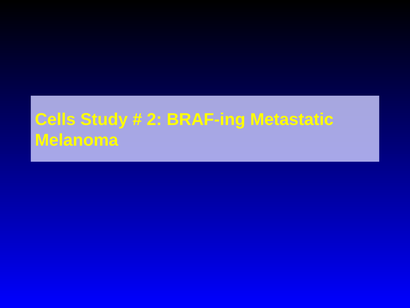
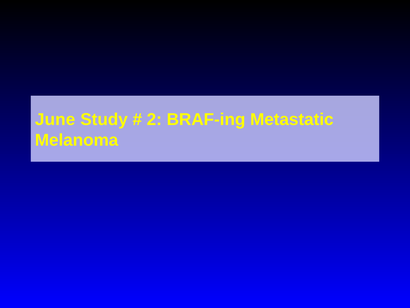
Cells: Cells -> June
